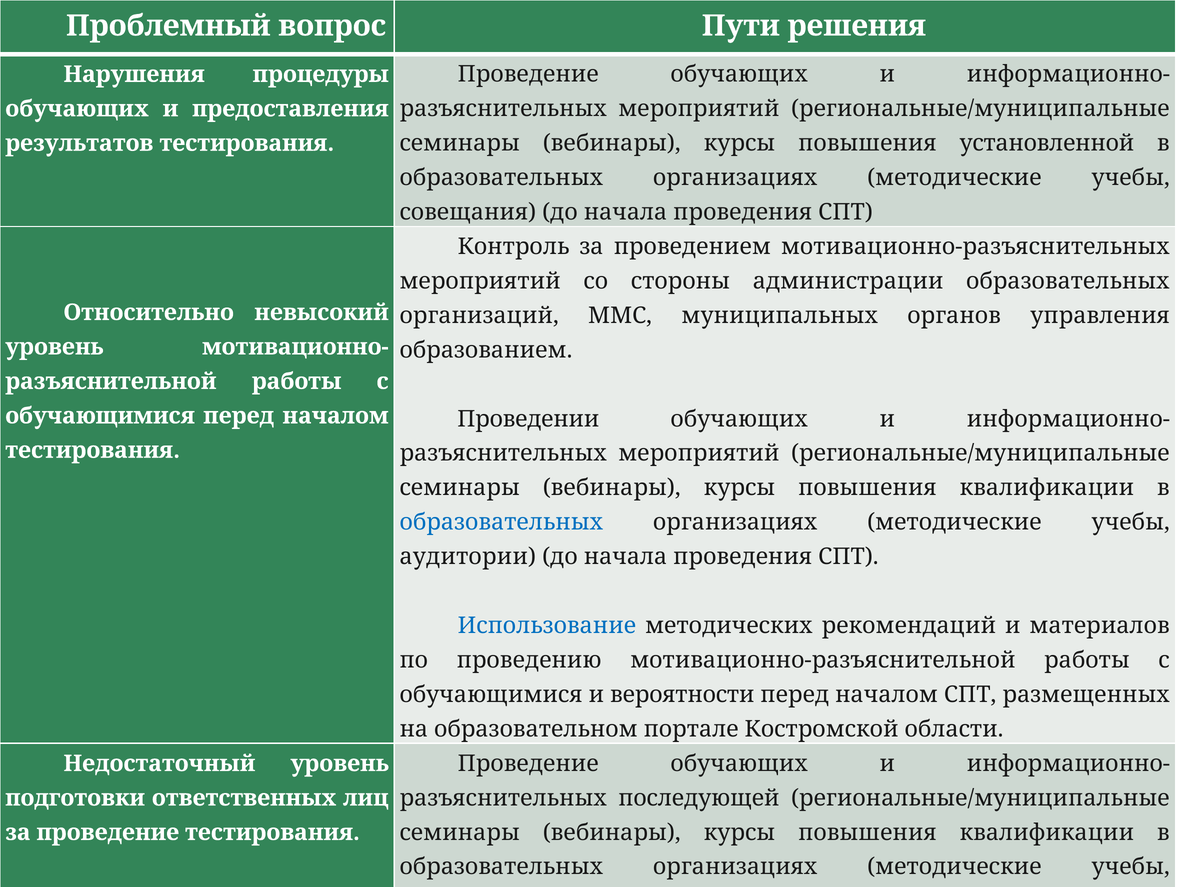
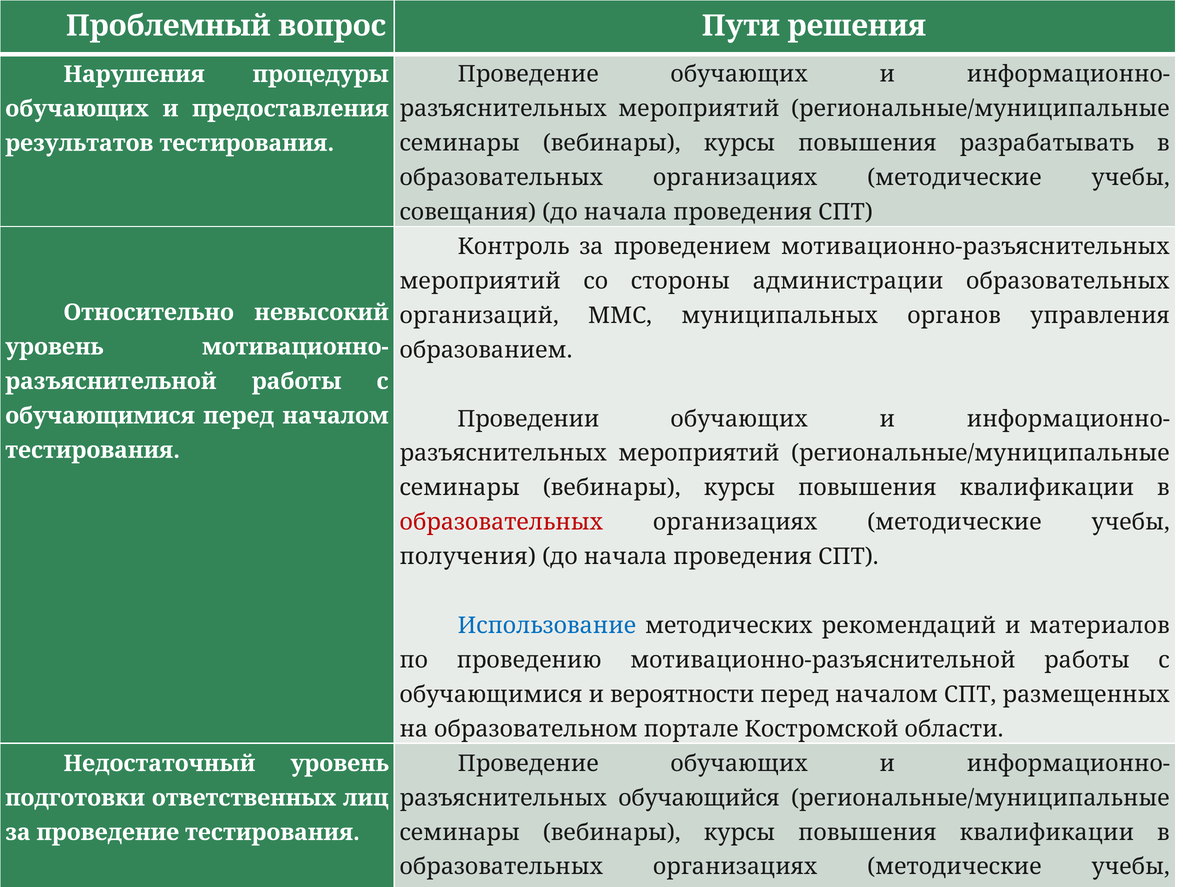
установленной: установленной -> разрабатывать
образовательных at (501, 522) colour: blue -> red
аудитории: аудитории -> получения
последующей: последующей -> обучающийся
